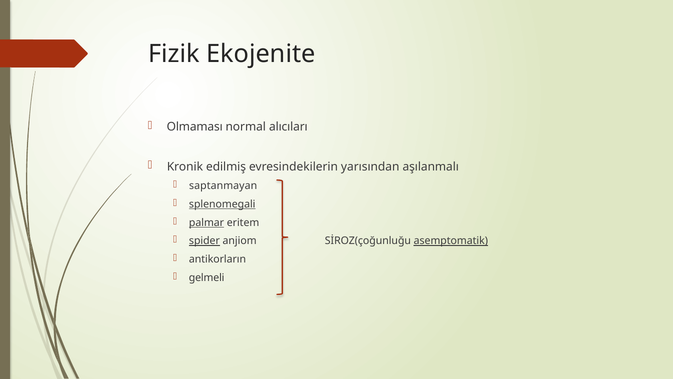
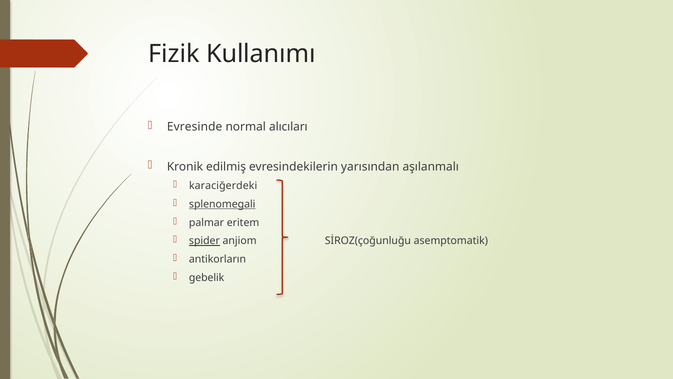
Ekojenite: Ekojenite -> Kullanımı
Olmaması: Olmaması -> Evresinde
saptanmayan: saptanmayan -> karaciğerdeki
palmar underline: present -> none
asemptomatik underline: present -> none
gelmeli: gelmeli -> gebelik
